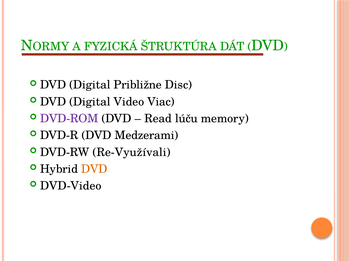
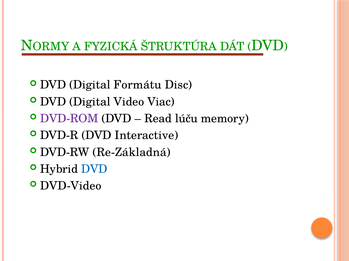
Približne: Približne -> Formátu
Medzerami: Medzerami -> Interactive
Re-Využívali: Re-Využívali -> Re-Základná
DVD at (94, 170) colour: orange -> blue
